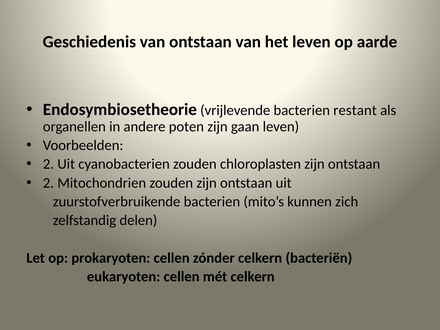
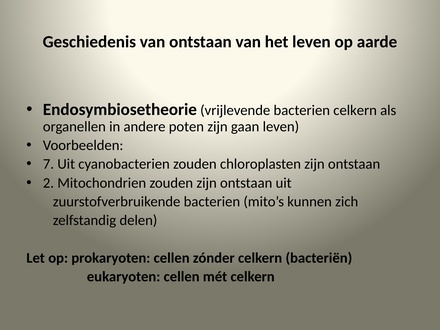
bacterien restant: restant -> celkern
2 at (48, 164): 2 -> 7
